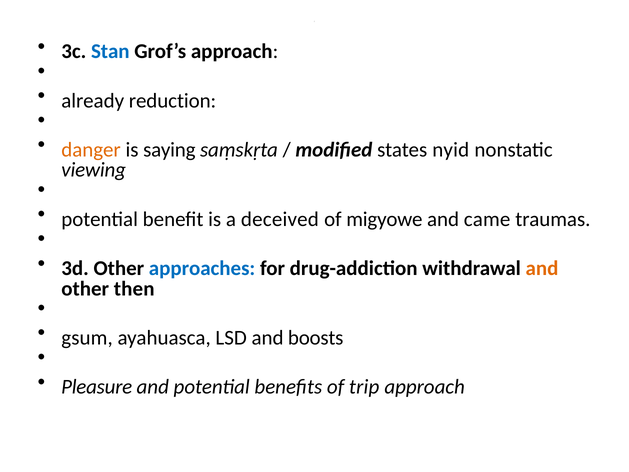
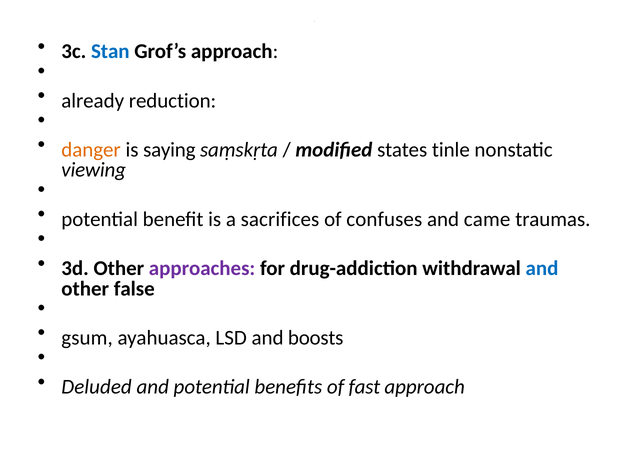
nyid: nyid -> tinle
deceived: deceived -> sacrifices
migyowe: migyowe -> confuses
approaches colour: blue -> purple
and at (542, 268) colour: orange -> blue
then: then -> false
Pleasure: Pleasure -> Deluded
trip: trip -> fast
